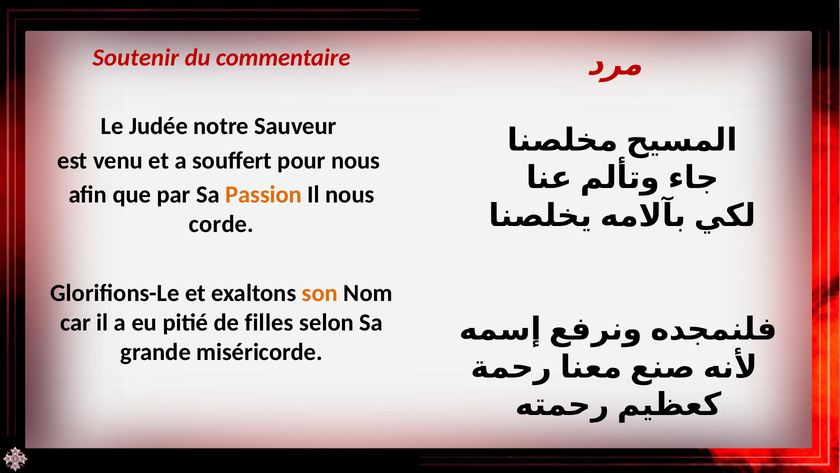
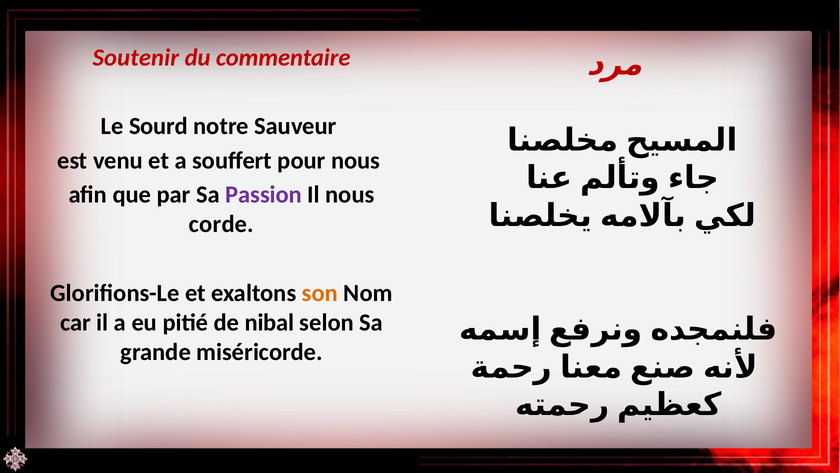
Judée: Judée -> Sourd
Passion colour: orange -> purple
filles: filles -> nibal
